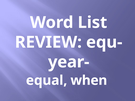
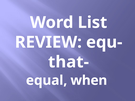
year-: year- -> that-
